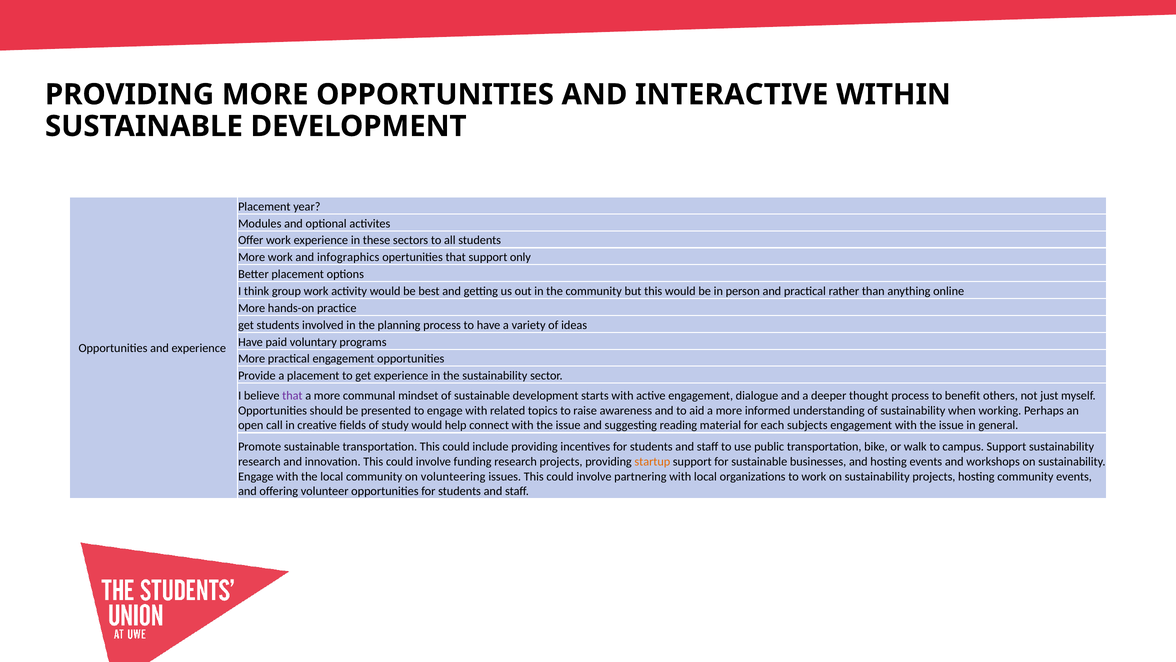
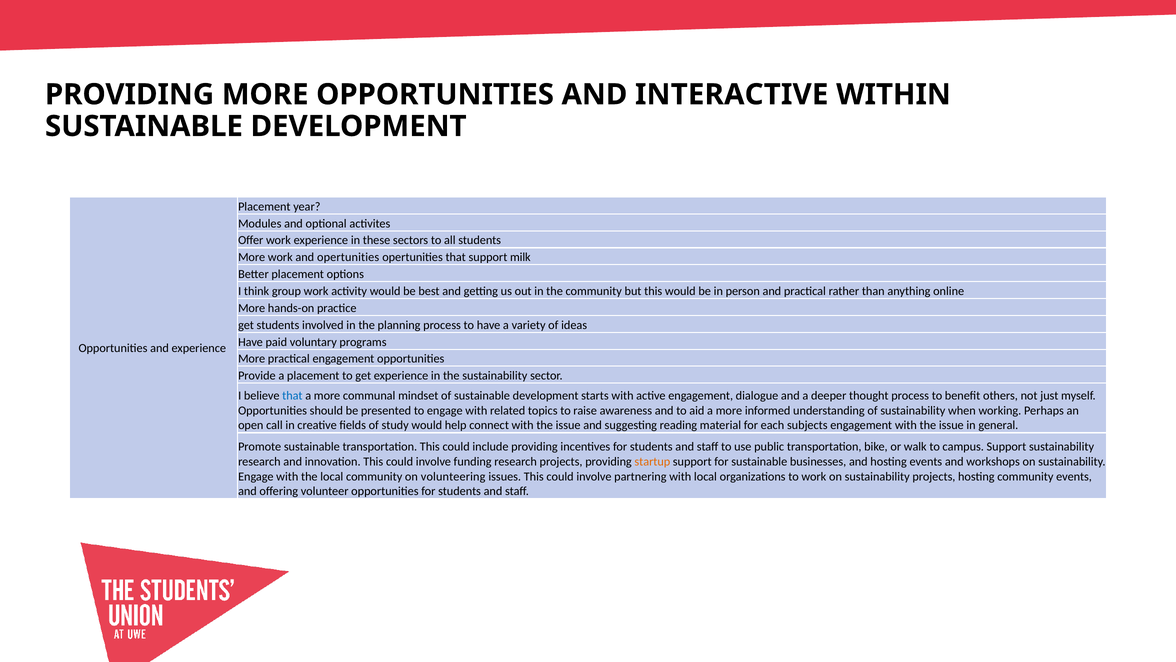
and infographics: infographics -> opertunities
only: only -> milk
that at (292, 395) colour: purple -> blue
